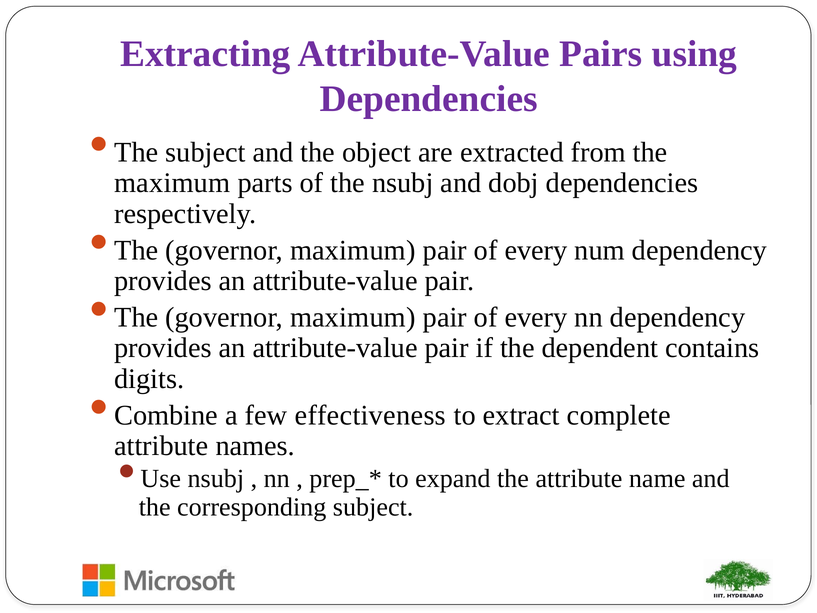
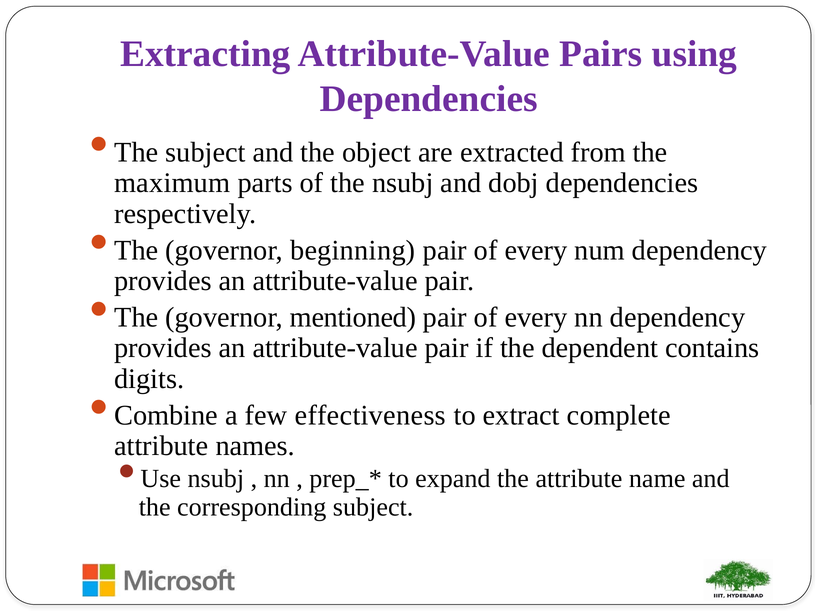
maximum at (353, 250): maximum -> beginning
maximum at (353, 317): maximum -> mentioned
